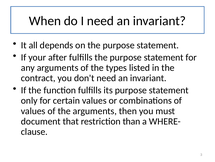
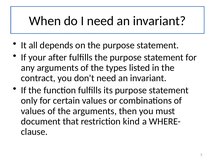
than: than -> kind
